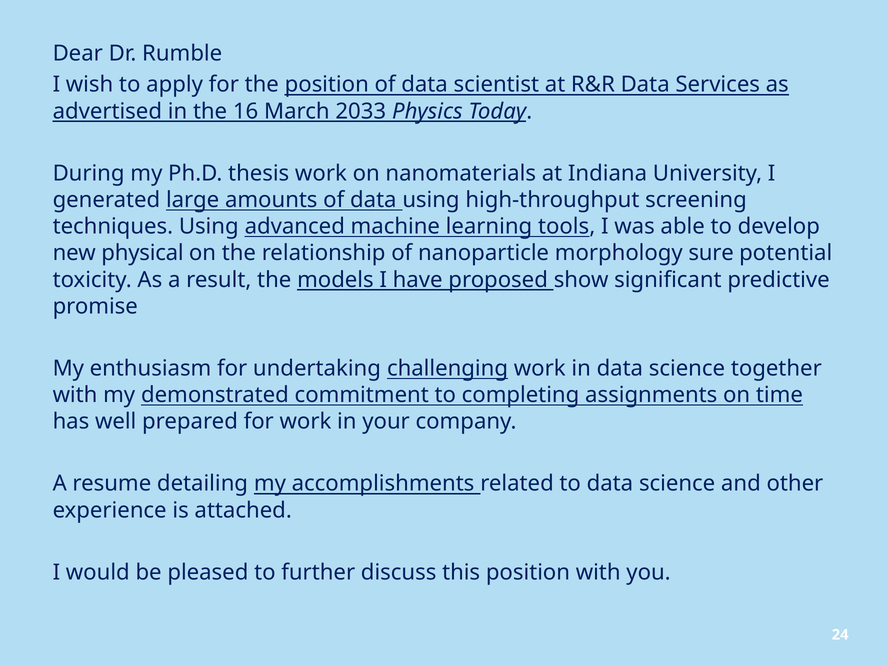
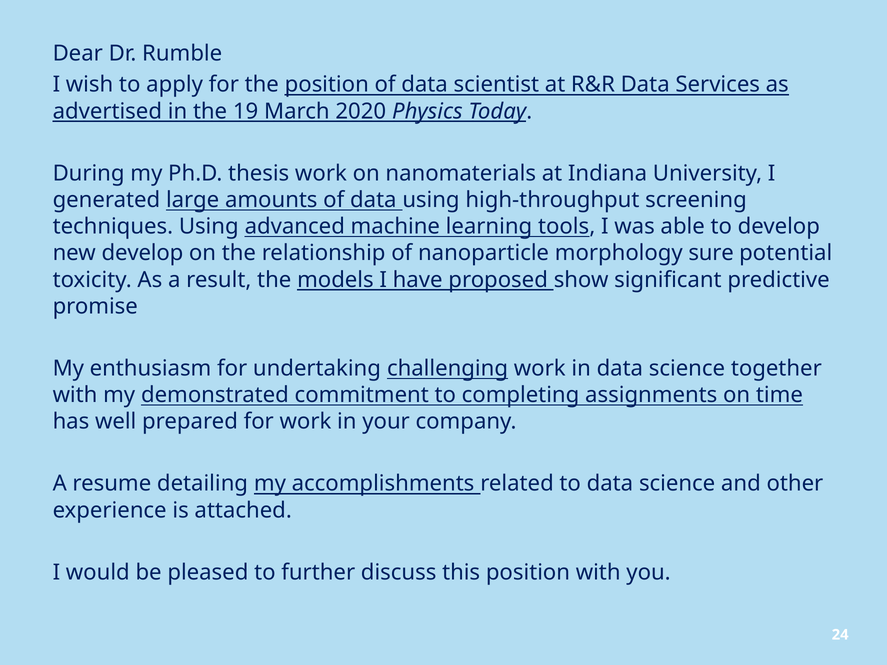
16: 16 -> 19
2033: 2033 -> 2020
new physical: physical -> develop
